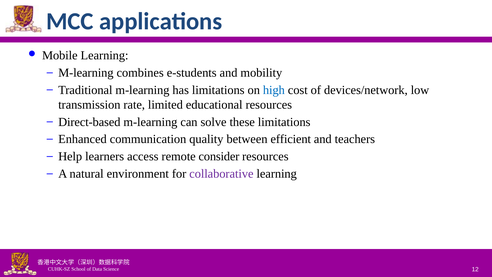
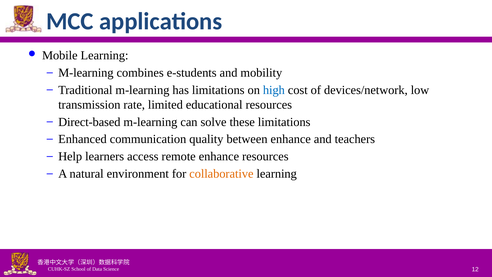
between efficient: efficient -> enhance
remote consider: consider -> enhance
collaborative colour: purple -> orange
